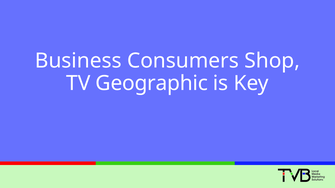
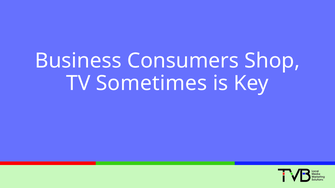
Geographic: Geographic -> Sometimes
